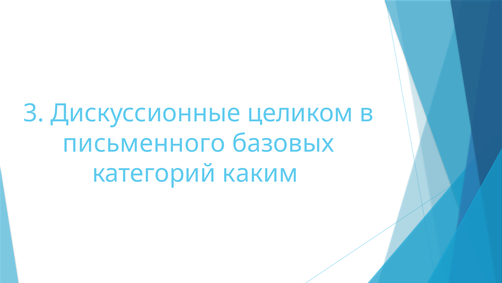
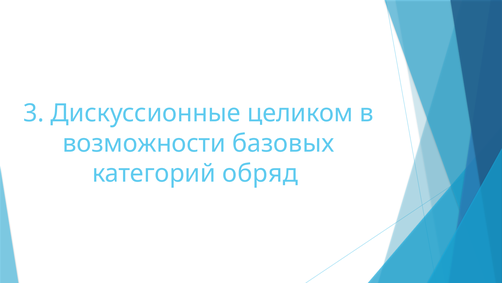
письменного: письменного -> возможности
каким: каким -> обряд
